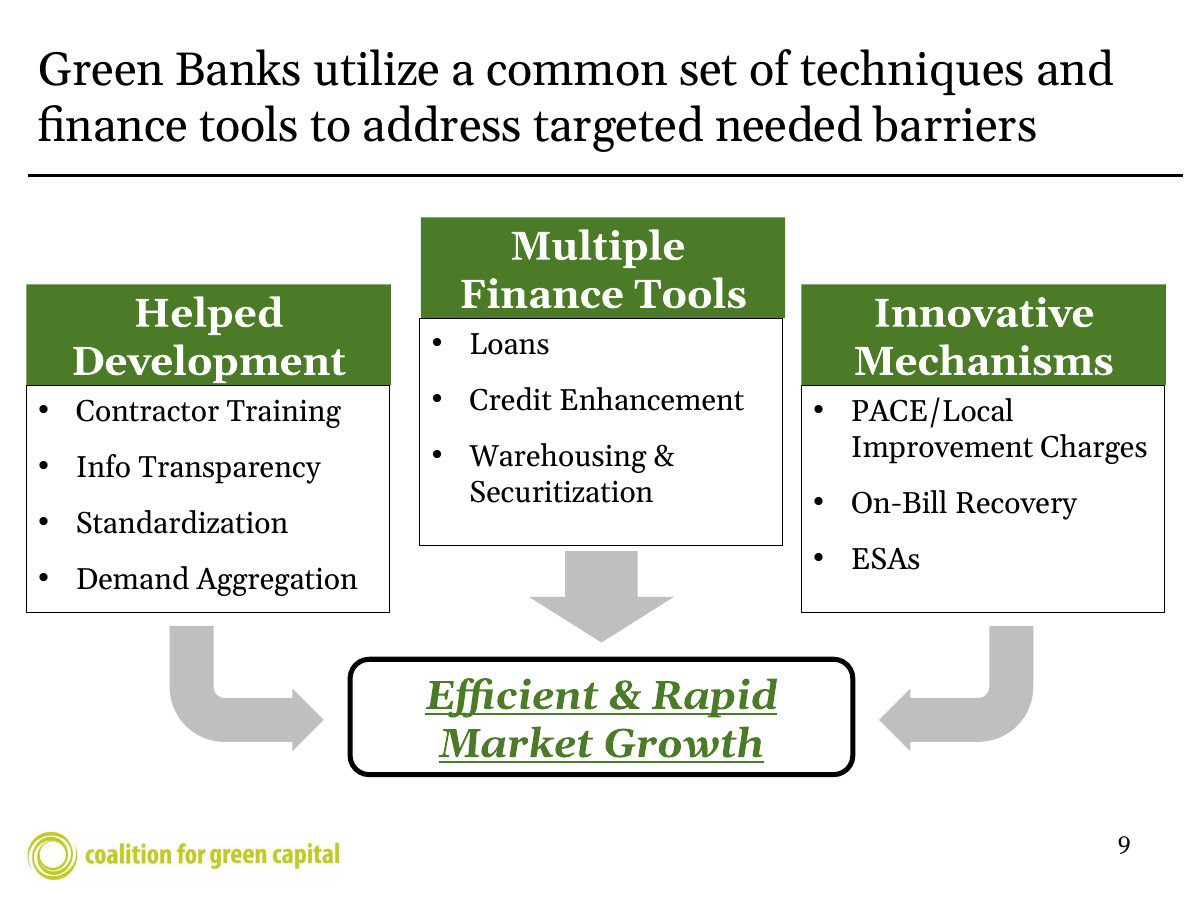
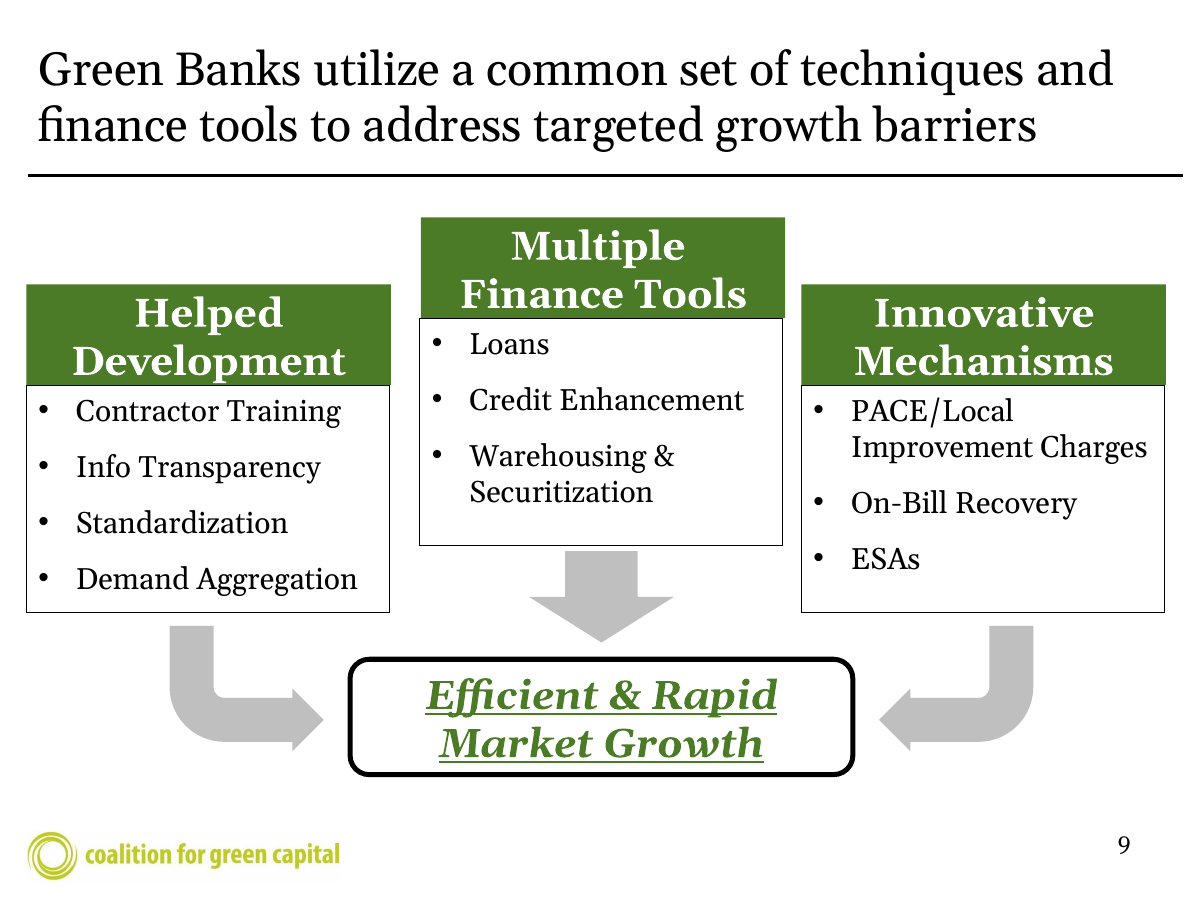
targeted needed: needed -> growth
